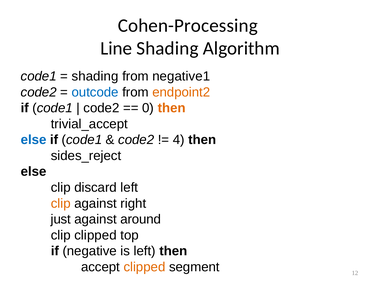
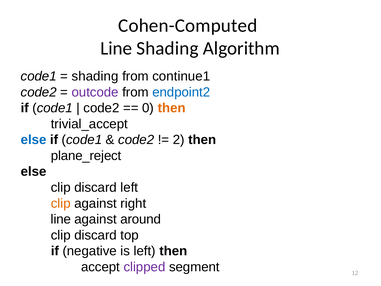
Cohen-Processing: Cohen-Processing -> Cohen-Computed
negative1: negative1 -> continue1
outcode colour: blue -> purple
endpoint2 colour: orange -> blue
4: 4 -> 2
sides_reject: sides_reject -> plane_reject
just at (61, 219): just -> line
clipped at (95, 235): clipped -> discard
clipped at (144, 267) colour: orange -> purple
